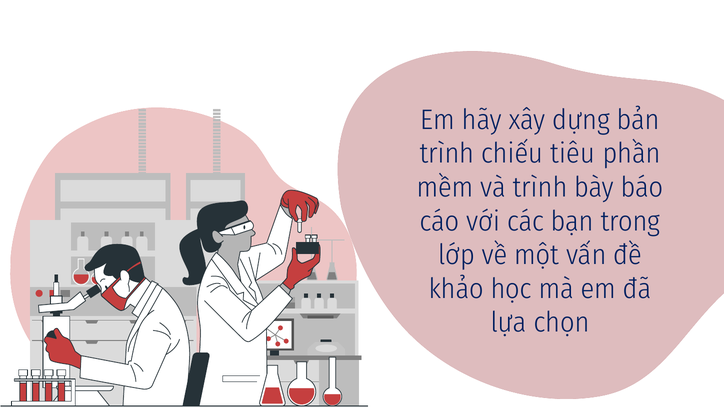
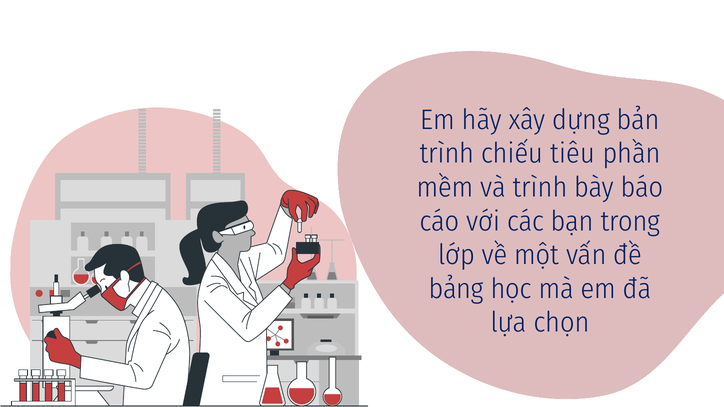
khảo: khảo -> bảng
